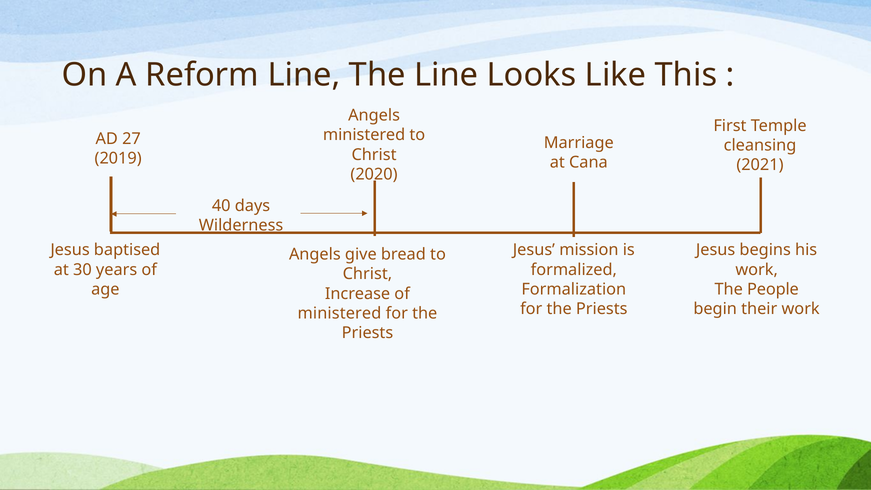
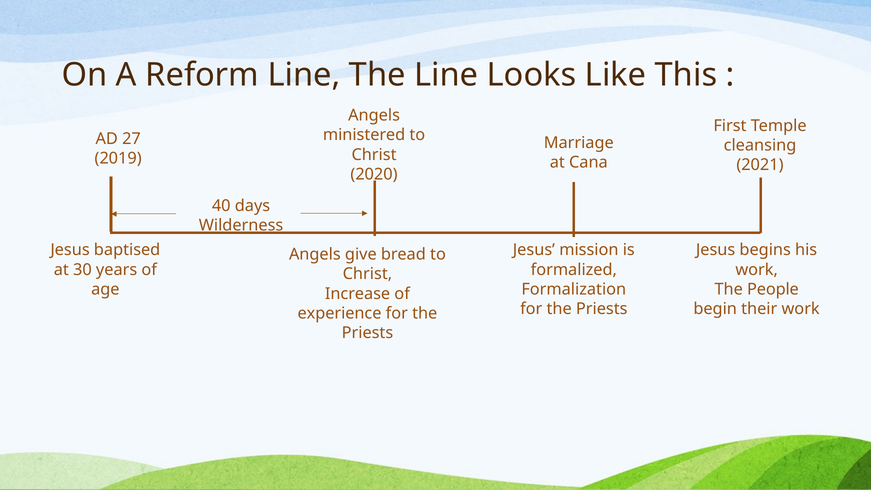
ministered at (339, 313): ministered -> experience
